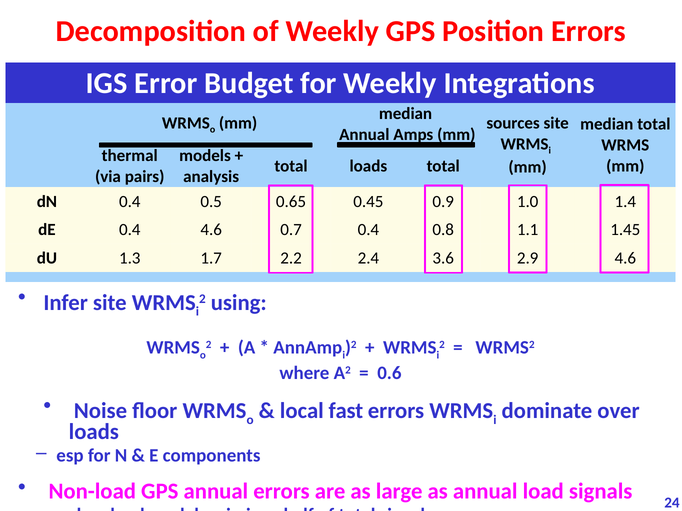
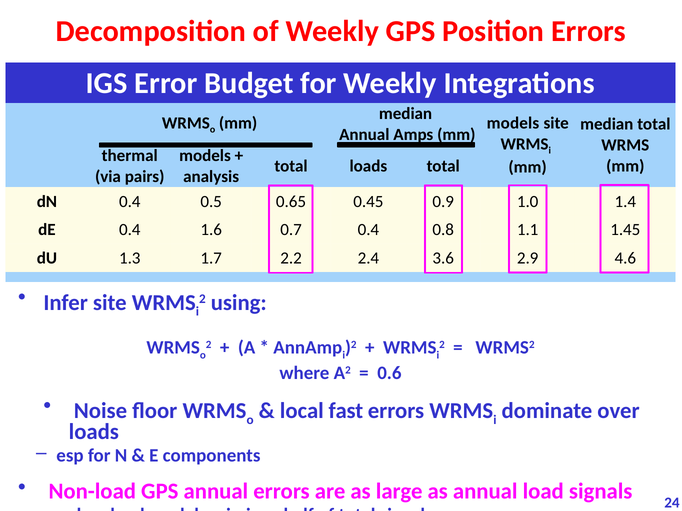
sources at (513, 123): sources -> models
0.4 4.6: 4.6 -> 1.6
